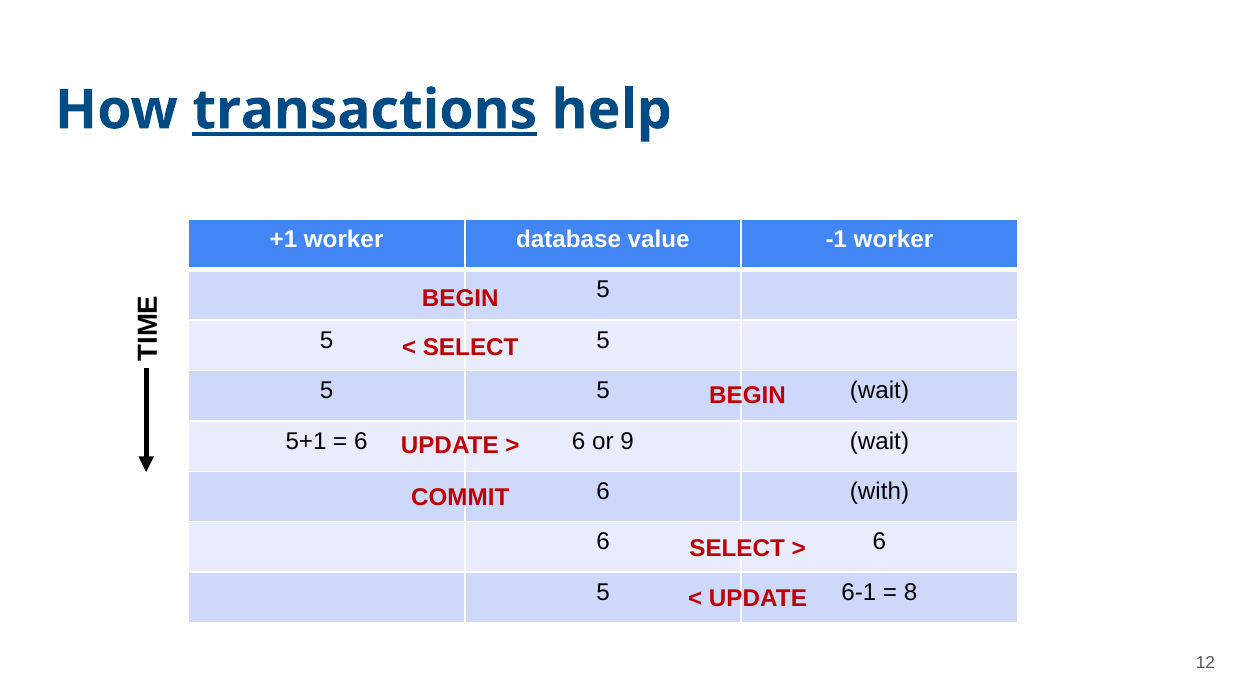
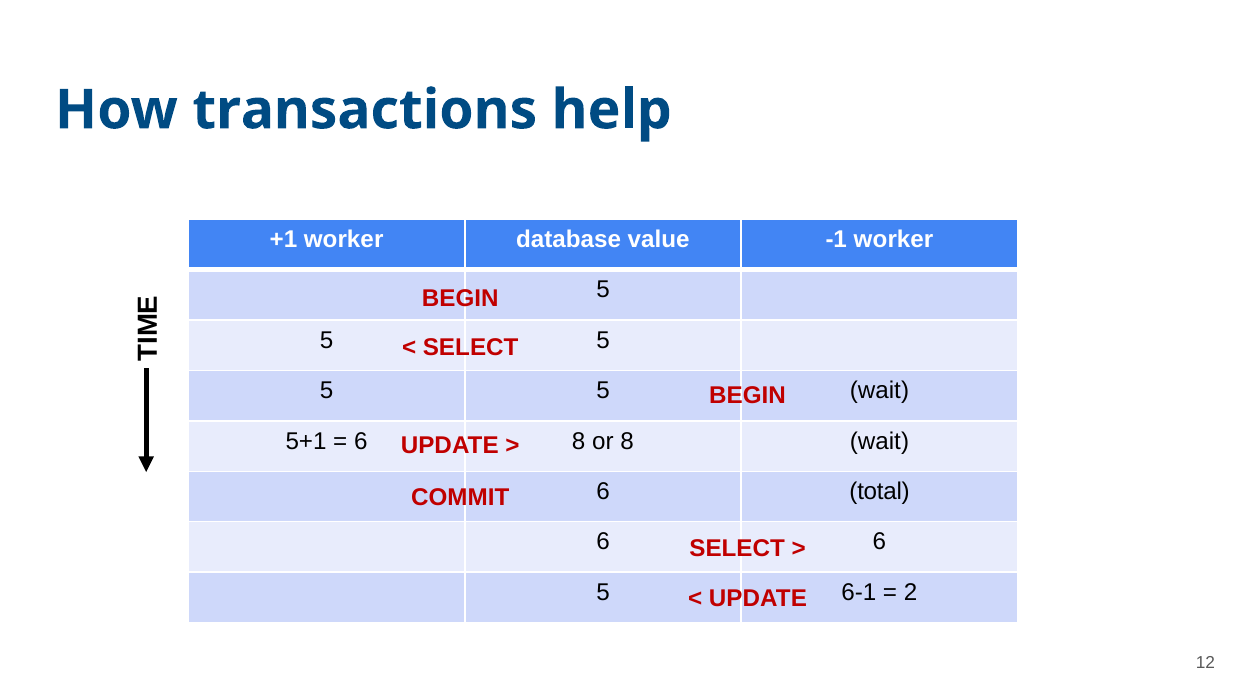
transactions underline: present -> none
6 at (579, 441): 6 -> 8
or 9: 9 -> 8
with: with -> total
8: 8 -> 2
